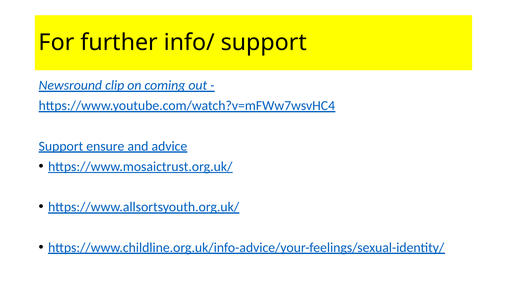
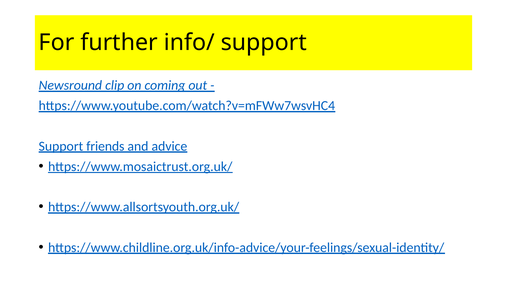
ensure: ensure -> friends
